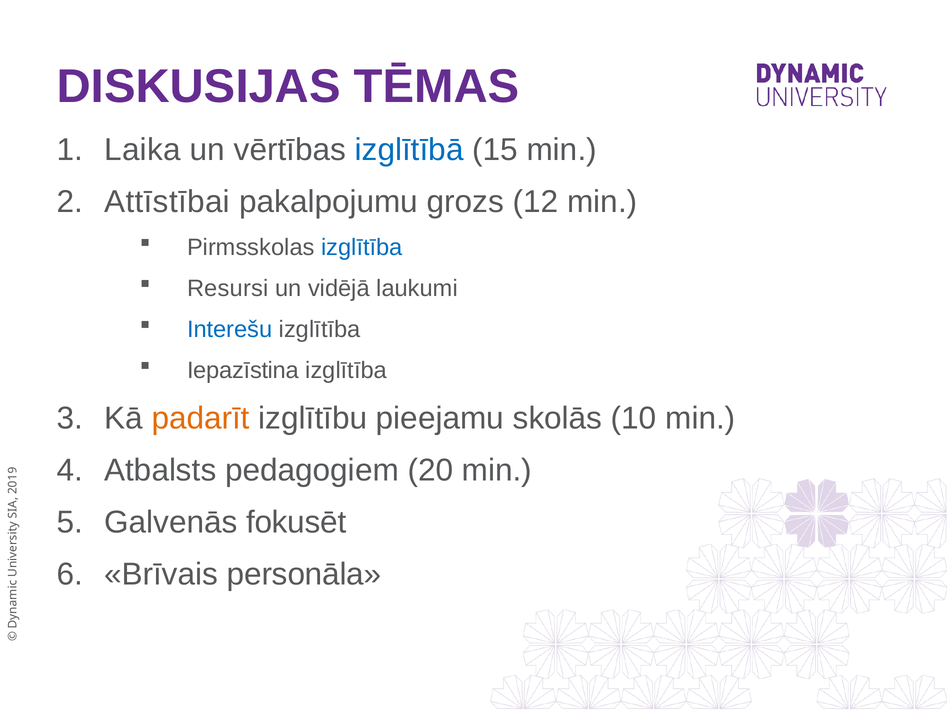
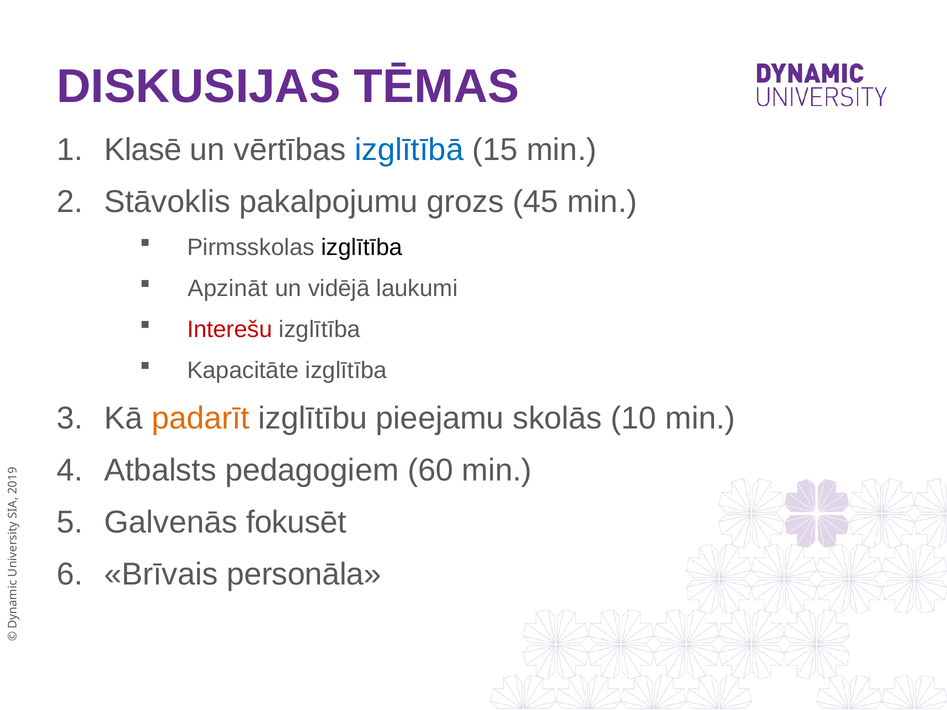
Laika: Laika -> Klasē
Attīstībai: Attīstībai -> Stāvoklis
12: 12 -> 45
izglītība at (362, 247) colour: blue -> black
Resursi: Resursi -> Apzināt
Interešu colour: blue -> red
Iepazīstina: Iepazīstina -> Kapacitāte
20: 20 -> 60
